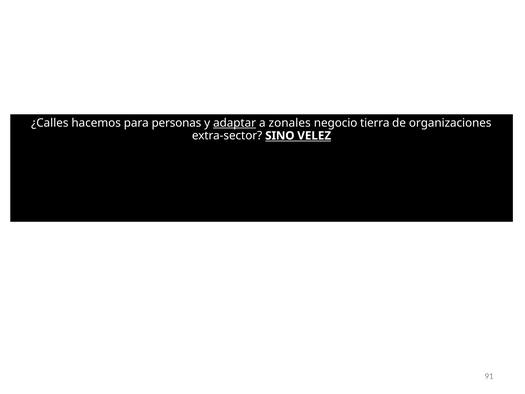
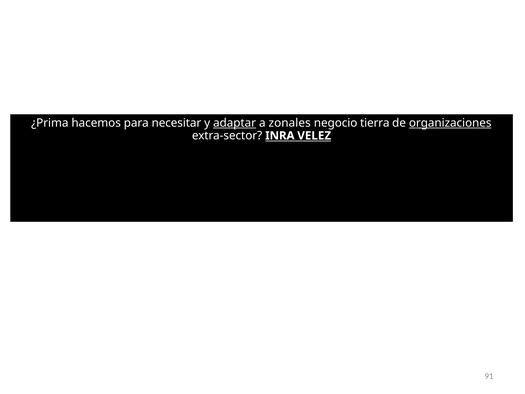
¿Calles: ¿Calles -> ¿Prima
personas: personas -> necesitar
organizaciones underline: none -> present
SINO: SINO -> INRA
